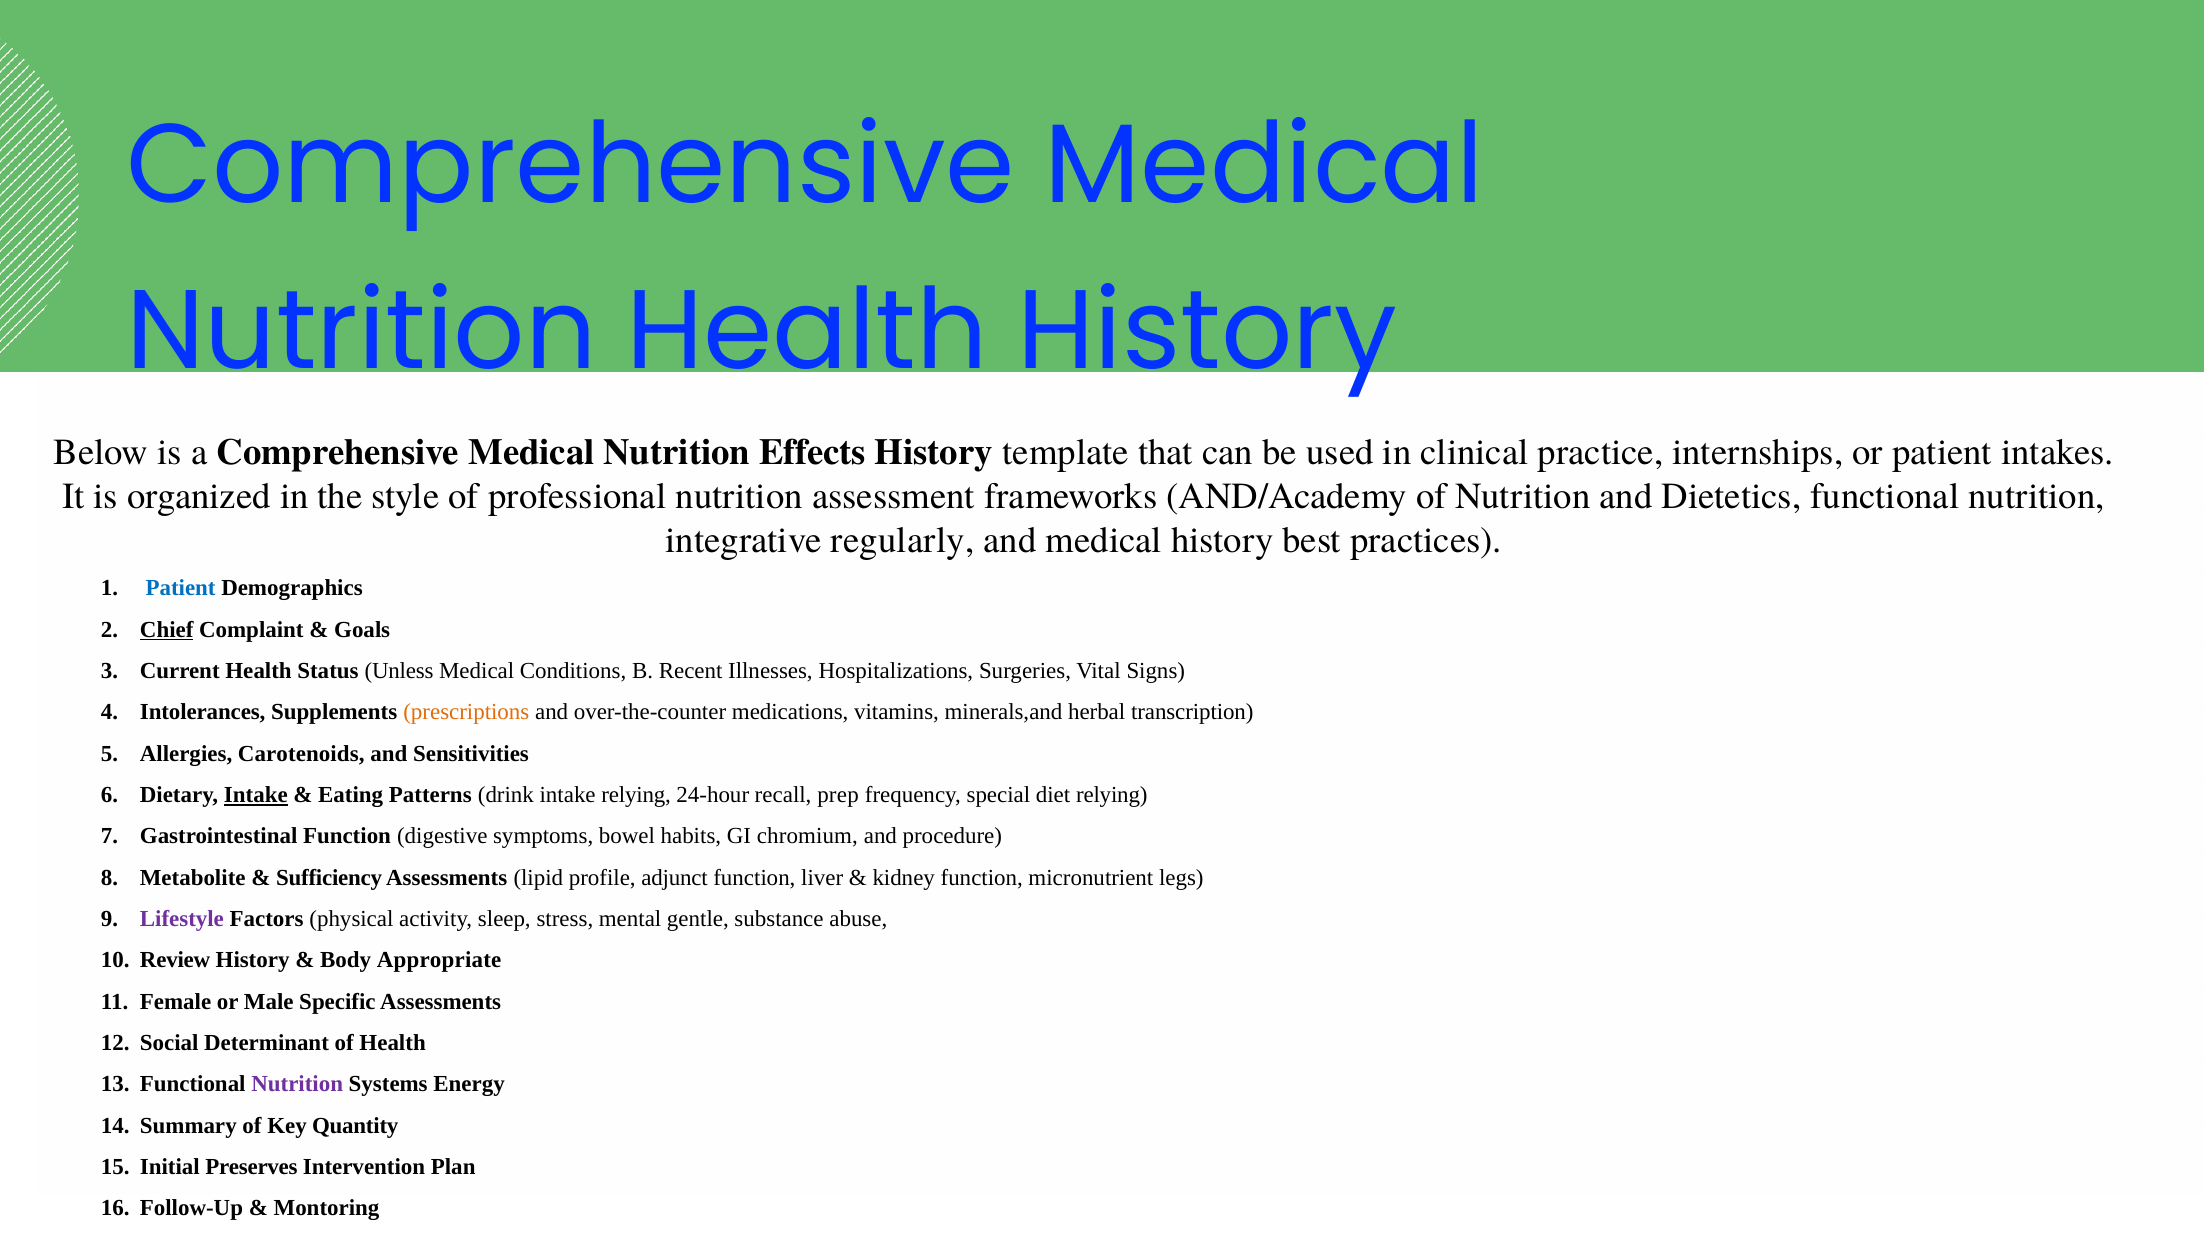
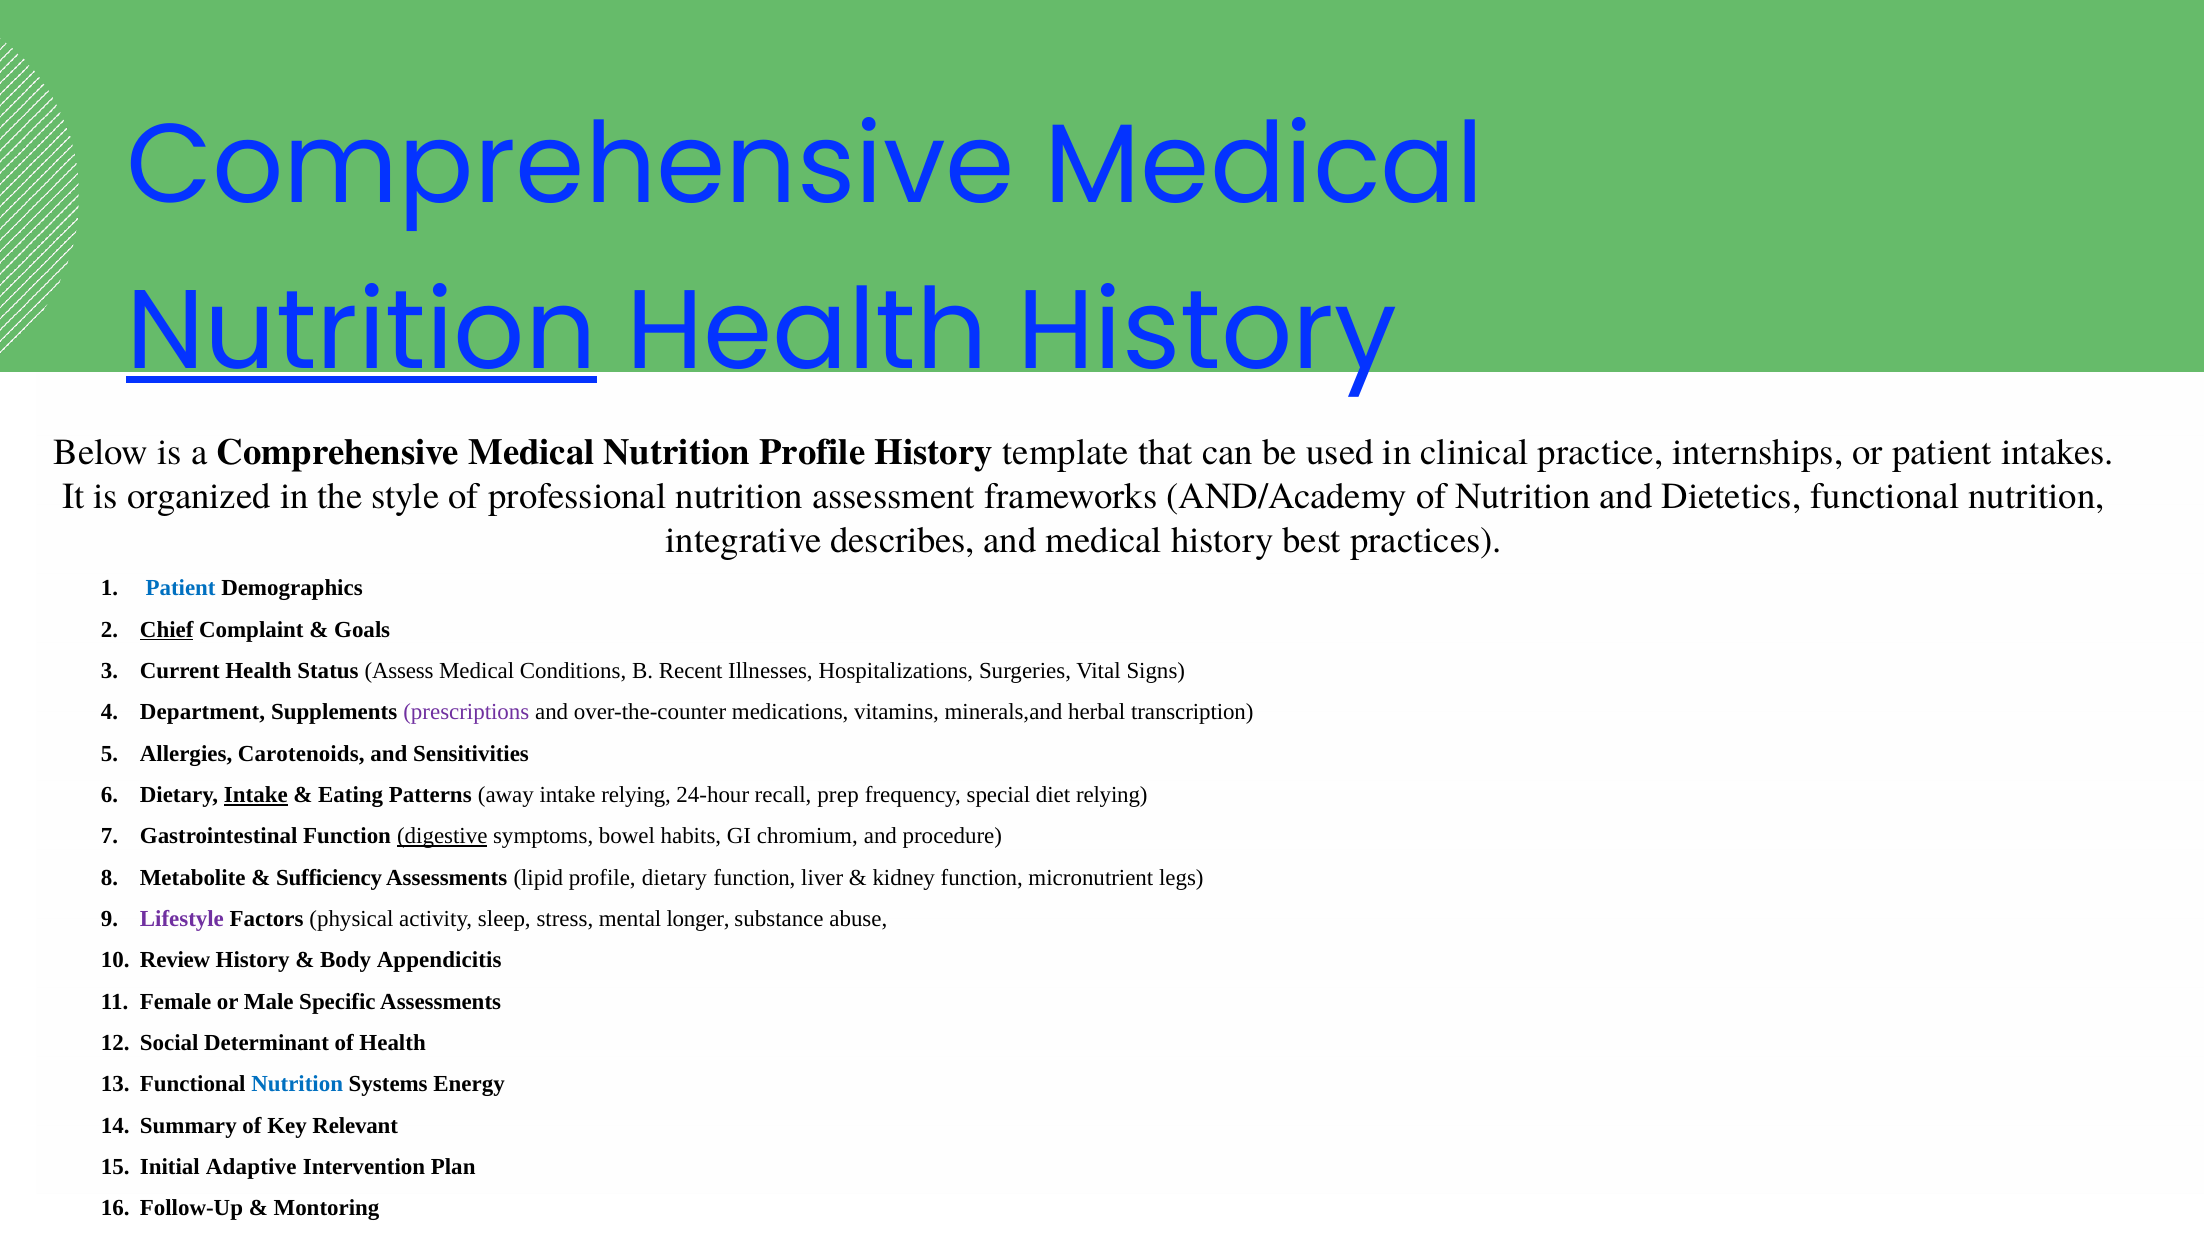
Nutrition at (361, 331) underline: none -> present
Nutrition Effects: Effects -> Profile
regularly: regularly -> describes
Unless: Unless -> Assess
Intolerances: Intolerances -> Department
prescriptions colour: orange -> purple
drink: drink -> away
digestive underline: none -> present
profile adjunct: adjunct -> dietary
gentle: gentle -> longer
Appropriate: Appropriate -> Appendicitis
Nutrition at (297, 1084) colour: purple -> blue
Quantity: Quantity -> Relevant
Preserves: Preserves -> Adaptive
